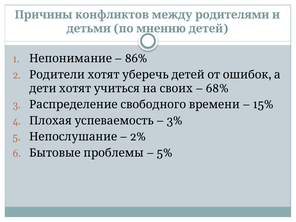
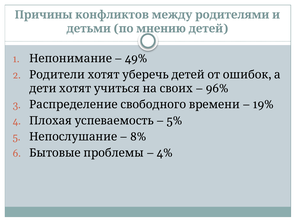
86%: 86% -> 49%
68%: 68% -> 96%
15%: 15% -> 19%
3%: 3% -> 5%
2%: 2% -> 8%
5%: 5% -> 4%
